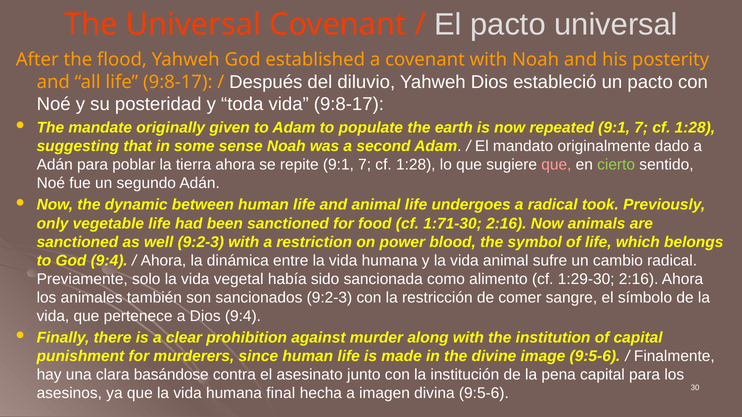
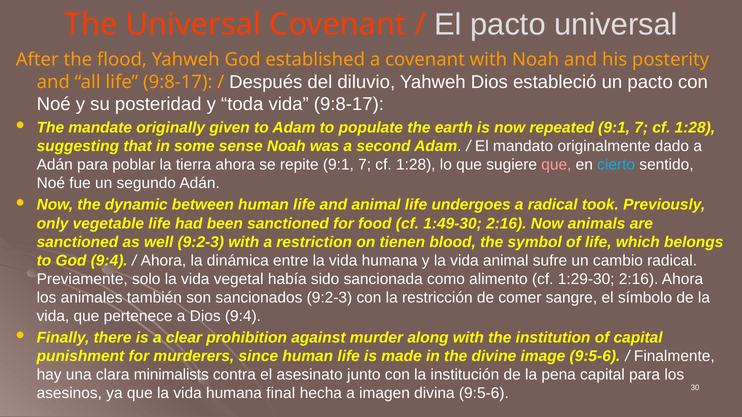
cierto colour: light green -> light blue
1:71-30: 1:71-30 -> 1:49-30
power: power -> tienen
basándose: basándose -> minimalists
